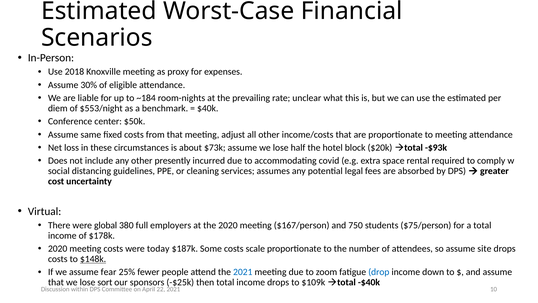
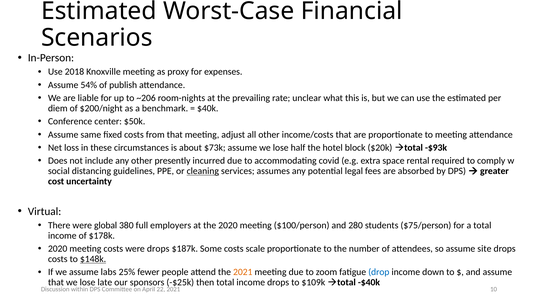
30%: 30% -> 54%
eligible: eligible -> publish
~184: ~184 -> ~206
$553/night: $553/night -> $200/night
cleaning underline: none -> present
$167/person: $167/person -> $100/person
750: 750 -> 280
were today: today -> drops
fear: fear -> labs
2021 at (243, 272) colour: blue -> orange
sort: sort -> late
